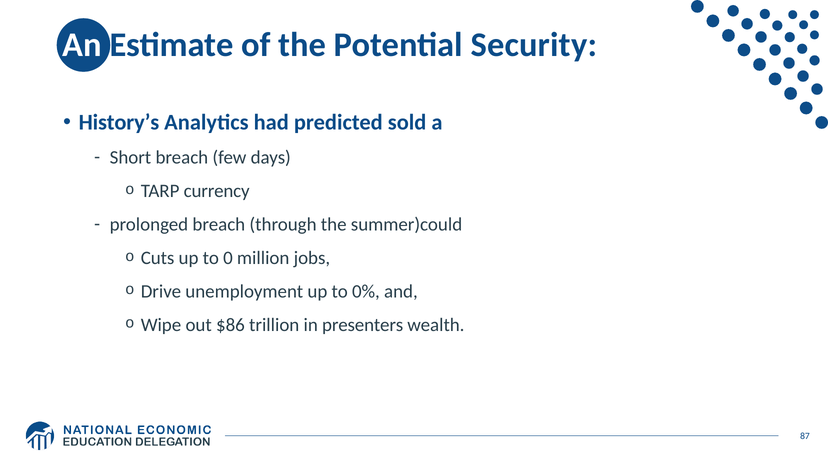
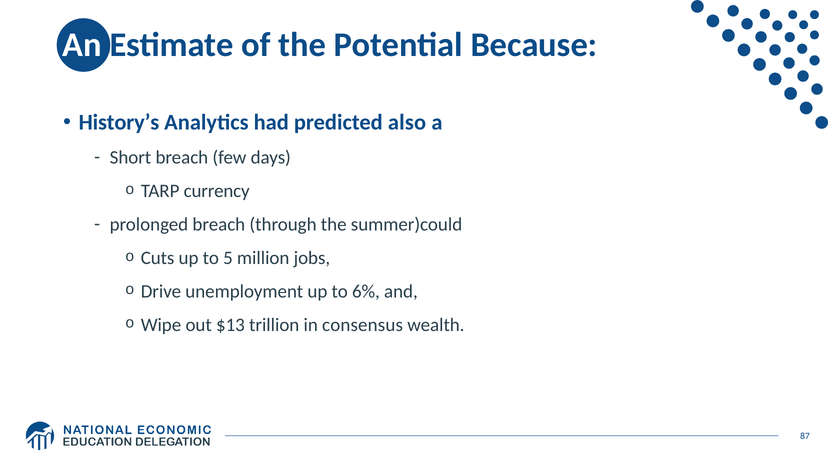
Security: Security -> Because
sold: sold -> also
0: 0 -> 5
0%: 0% -> 6%
$86: $86 -> $13
presenters: presenters -> consensus
